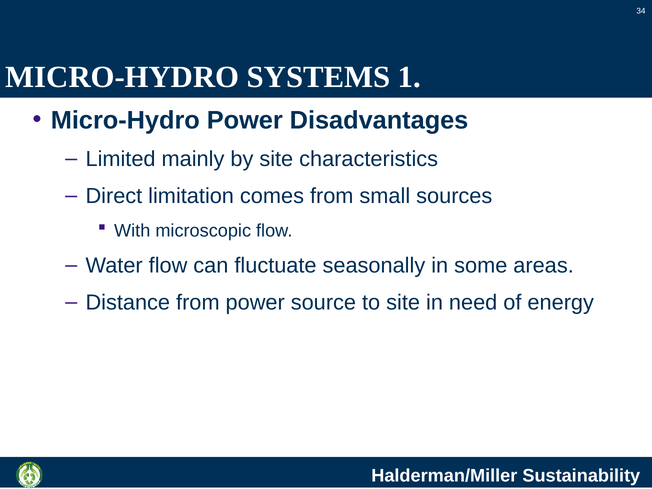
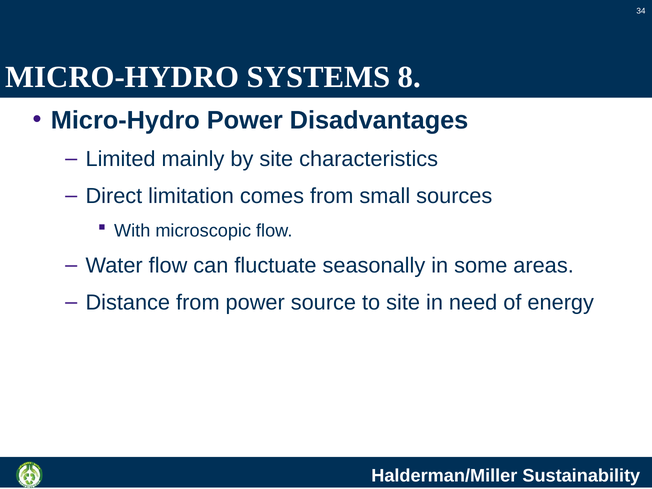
1: 1 -> 8
